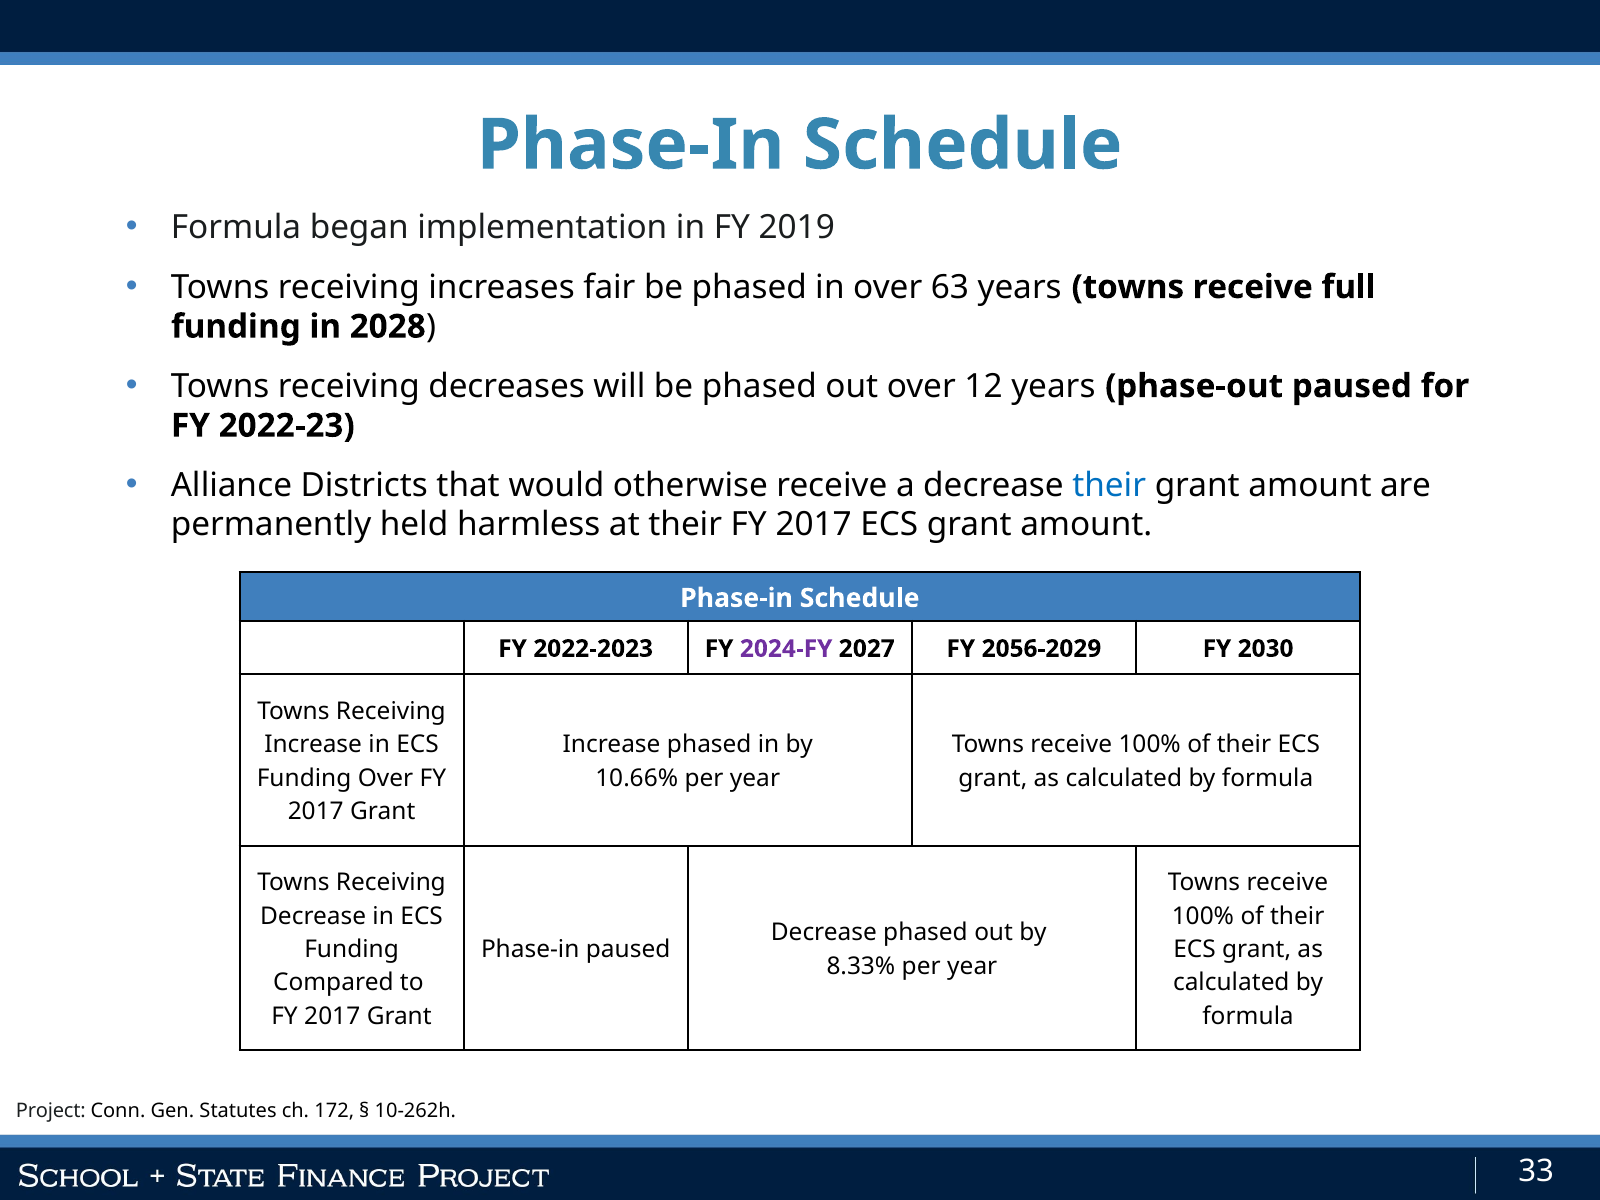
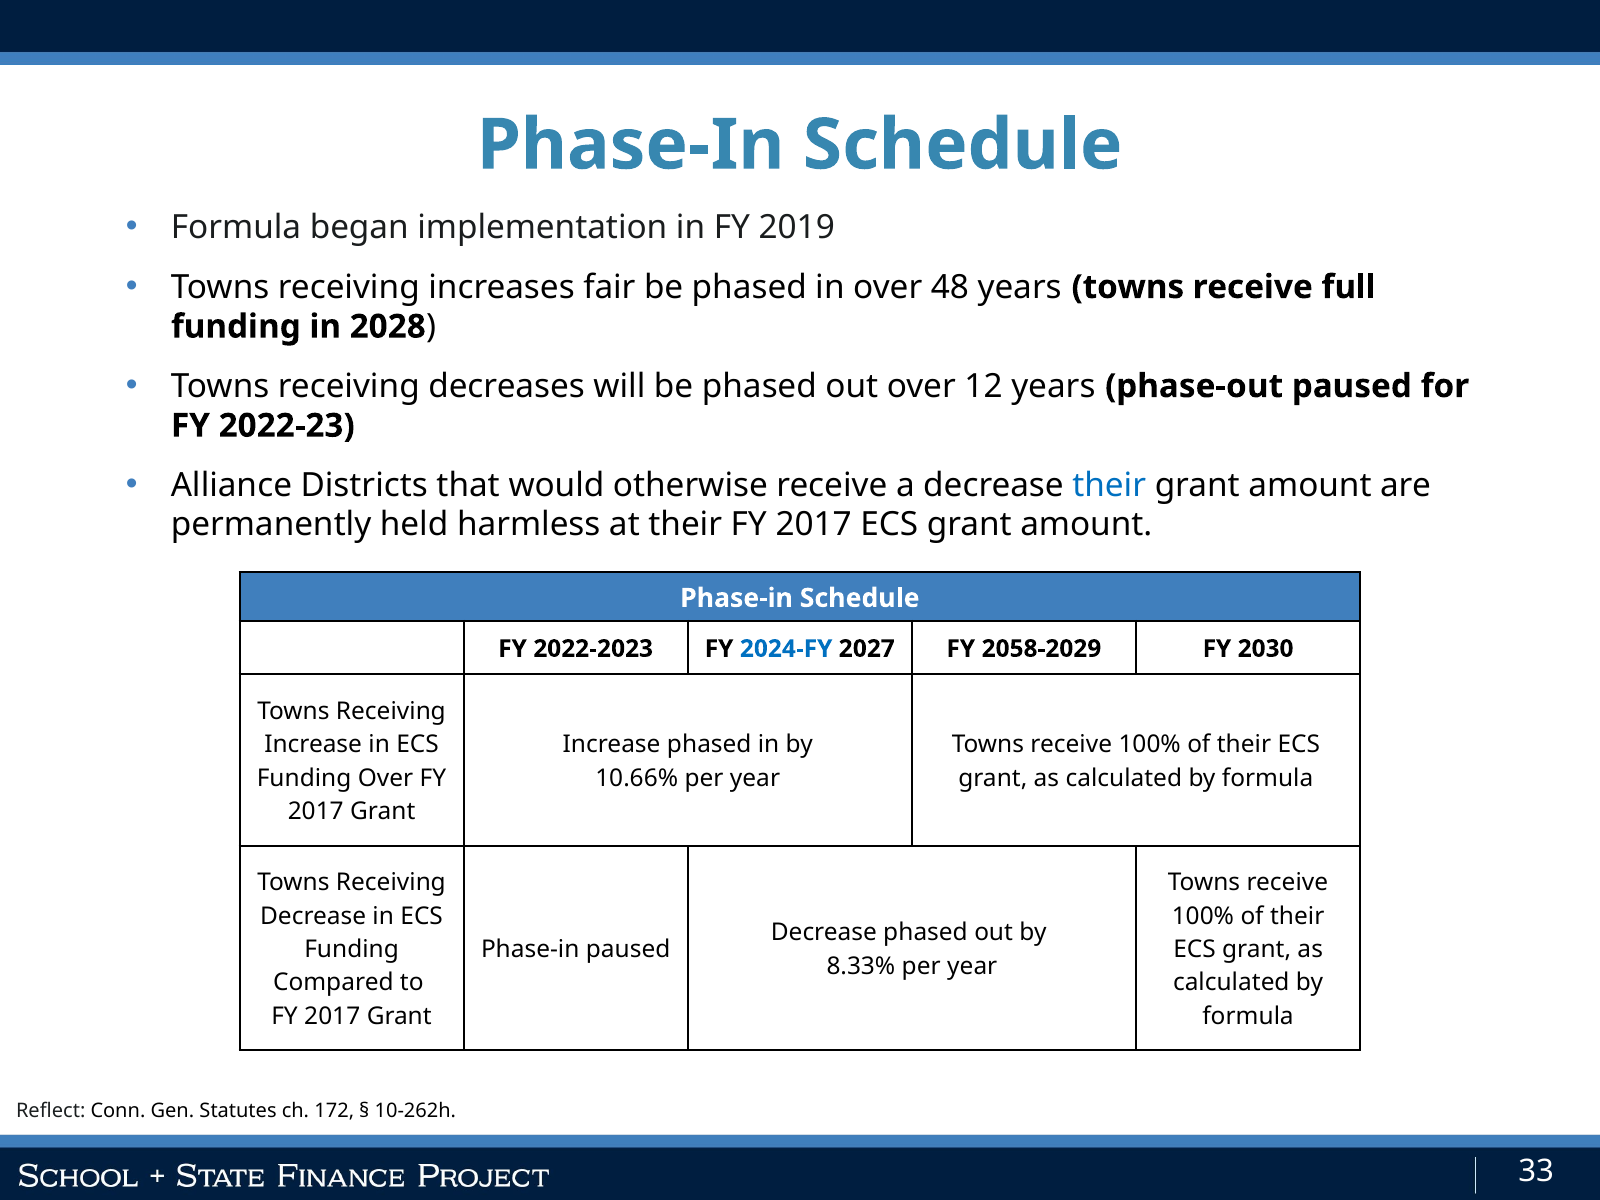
63: 63 -> 48
2024-FY colour: purple -> blue
2056-2029: 2056-2029 -> 2058-2029
Project: Project -> Reflect
